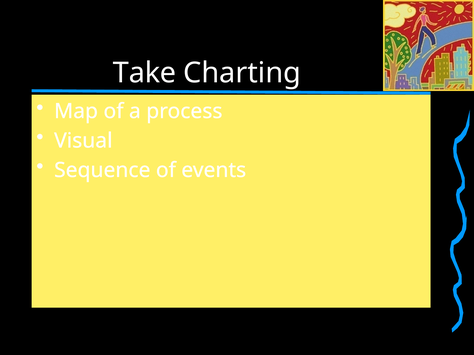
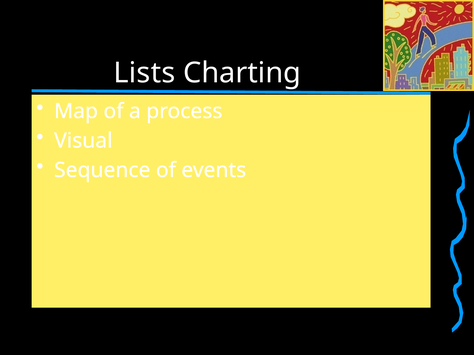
Take: Take -> Lists
